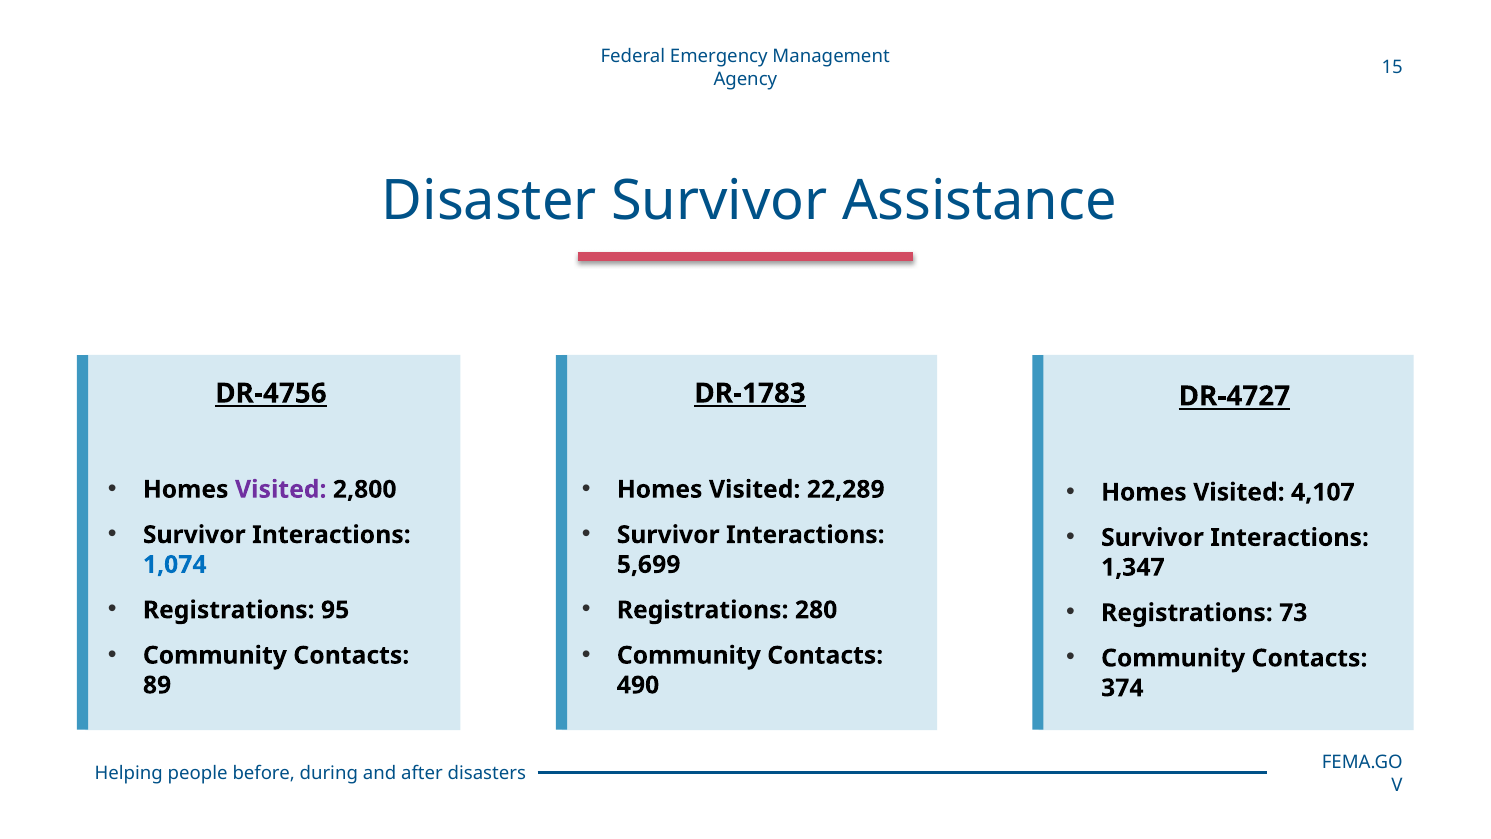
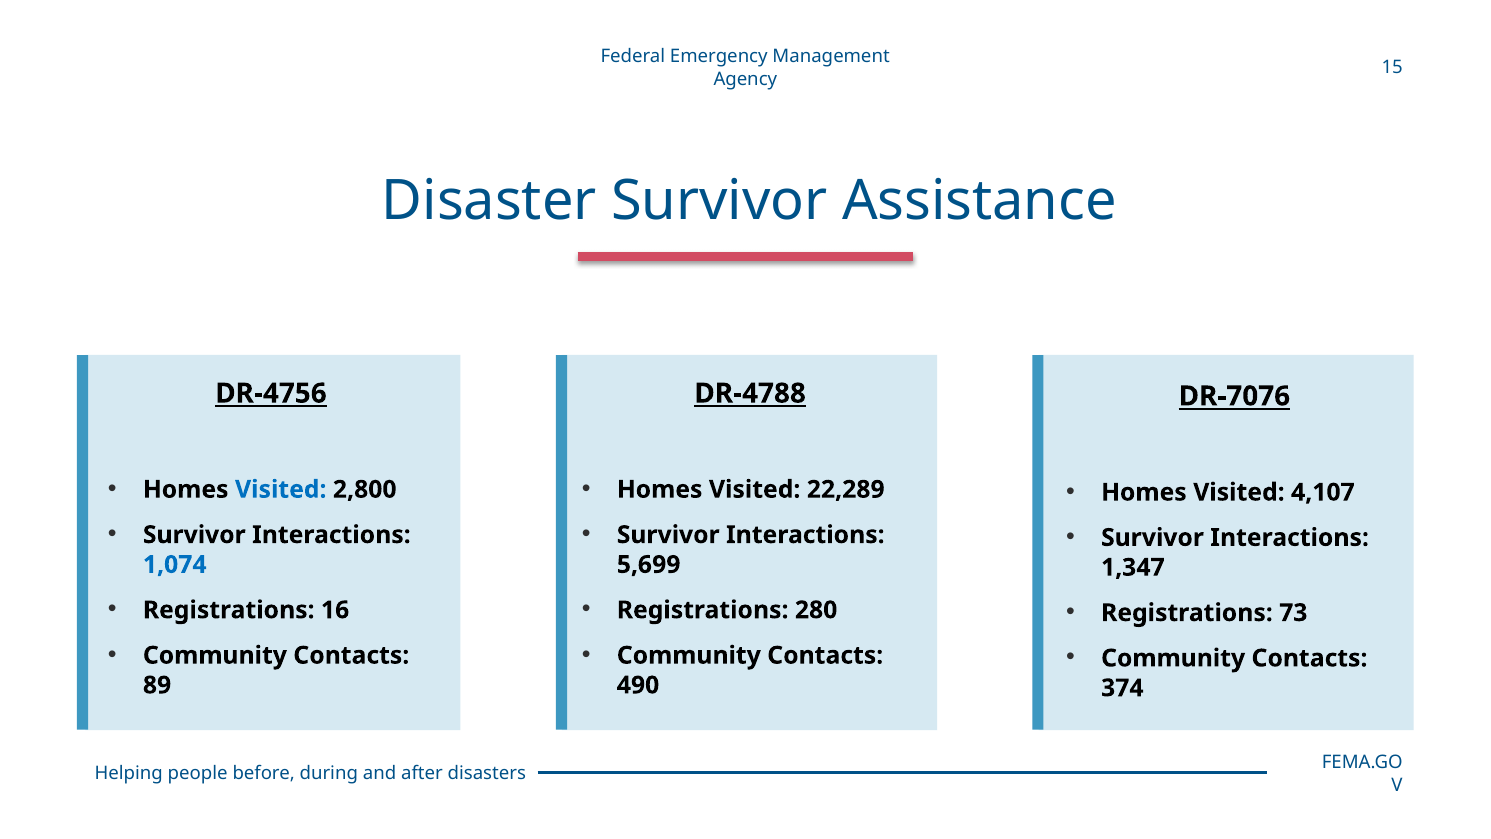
DR-1783: DR-1783 -> DR-4788
DR-4727: DR-4727 -> DR-7076
Visited at (281, 489) colour: purple -> blue
95: 95 -> 16
